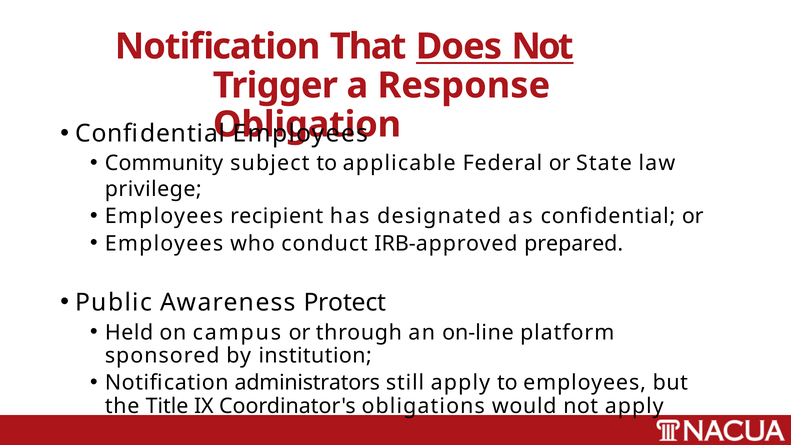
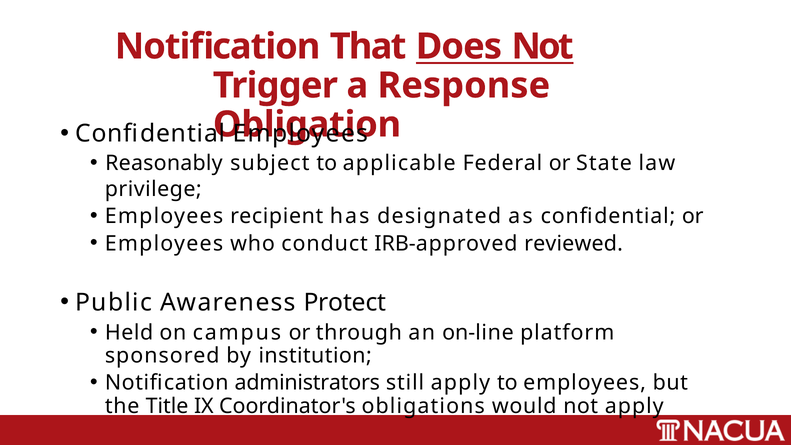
Community: Community -> Reasonably
prepared: prepared -> reviewed
